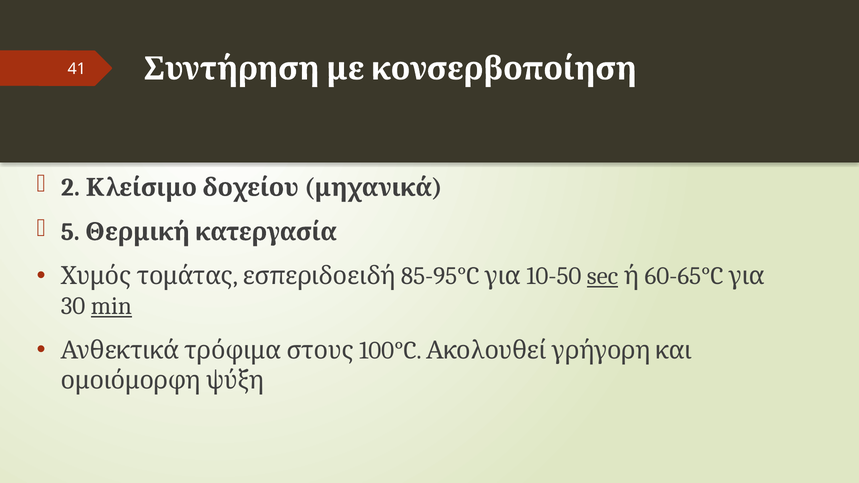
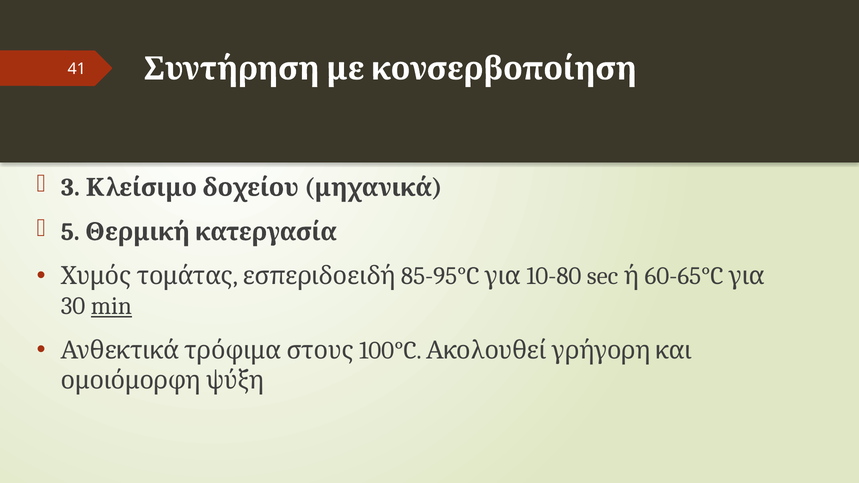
2: 2 -> 3
10-50: 10-50 -> 10-80
sec underline: present -> none
